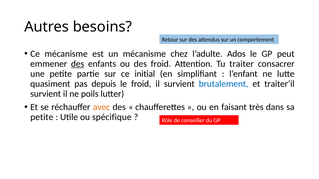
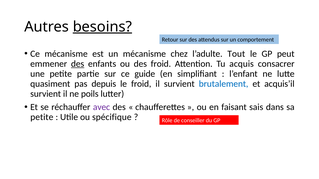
besoins underline: none -> present
Ados: Ados -> Tout
traiter: traiter -> acquis
initial: initial -> guide
traiter’il: traiter’il -> acquis’il
avec colour: orange -> purple
très: très -> sais
